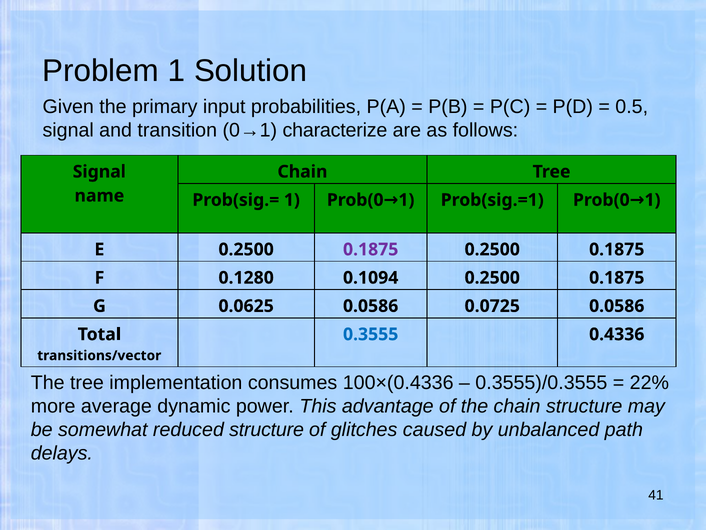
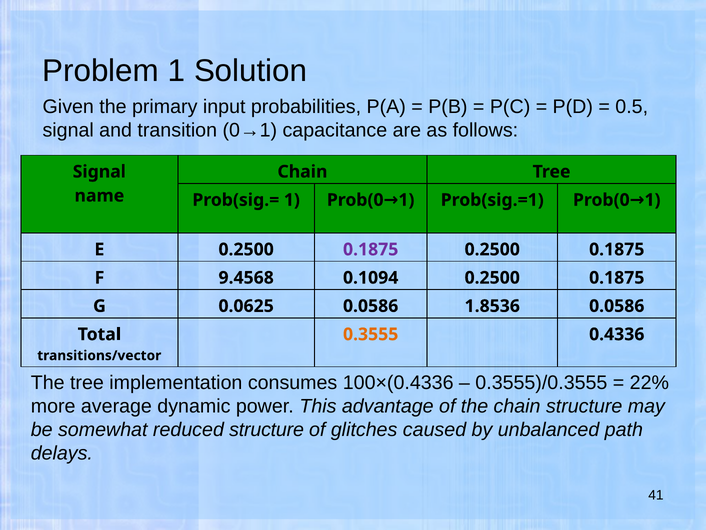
characterize: characterize -> capacitance
0.1280: 0.1280 -> 9.4568
0.0725: 0.0725 -> 1.8536
0.3555 colour: blue -> orange
